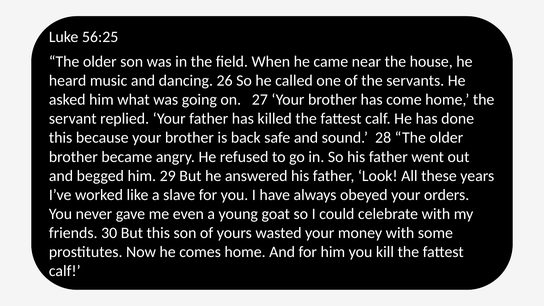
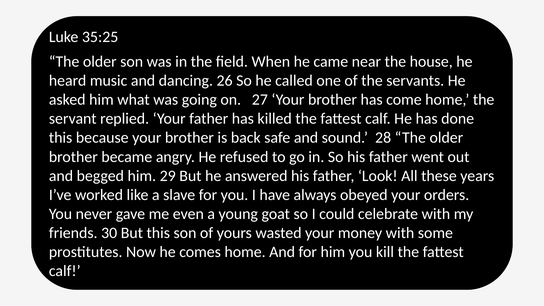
56:25: 56:25 -> 35:25
